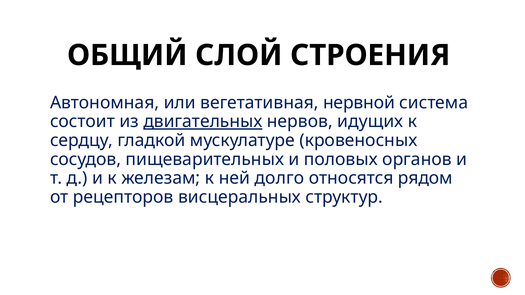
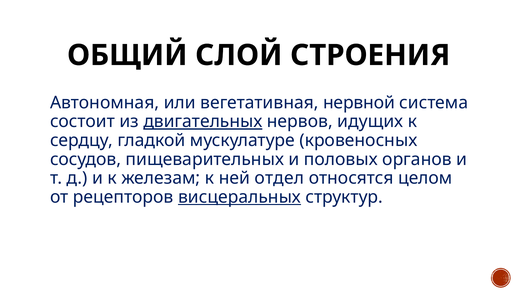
долго: долго -> отдел
рядом: рядом -> целом
висцеральных underline: none -> present
